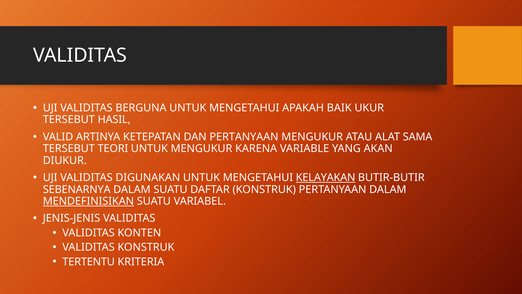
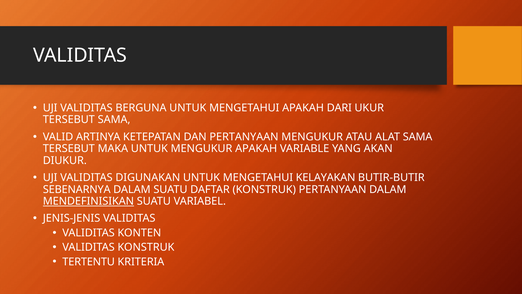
BAIK: BAIK -> DARI
TERSEBUT HASIL: HASIL -> SAMA
TEORI: TEORI -> MAKA
MENGUKUR KARENA: KARENA -> APAKAH
KELAYAKAN underline: present -> none
